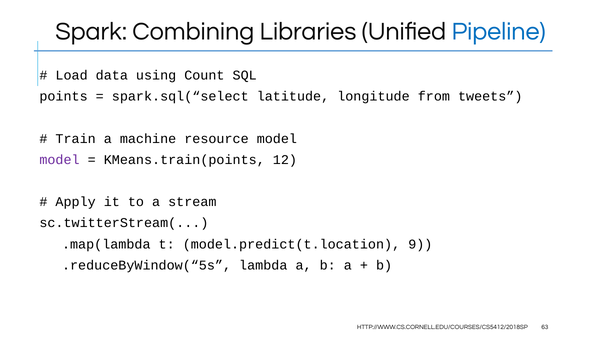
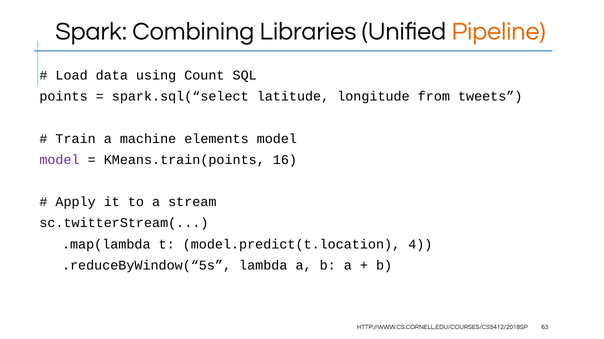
Pipeline colour: blue -> orange
resource: resource -> elements
12: 12 -> 16
9: 9 -> 4
